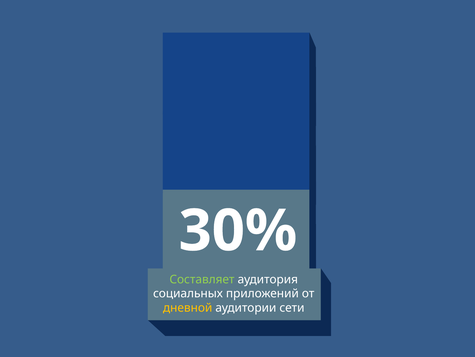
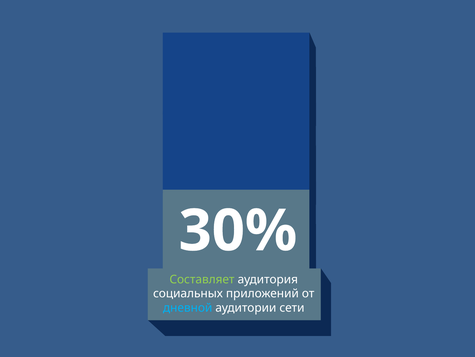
дневной colour: yellow -> light blue
